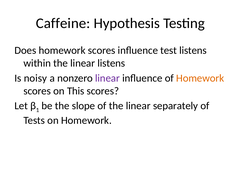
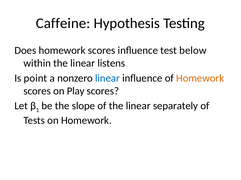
test listens: listens -> below
noisy: noisy -> point
linear at (107, 78) colour: purple -> blue
This: This -> Play
